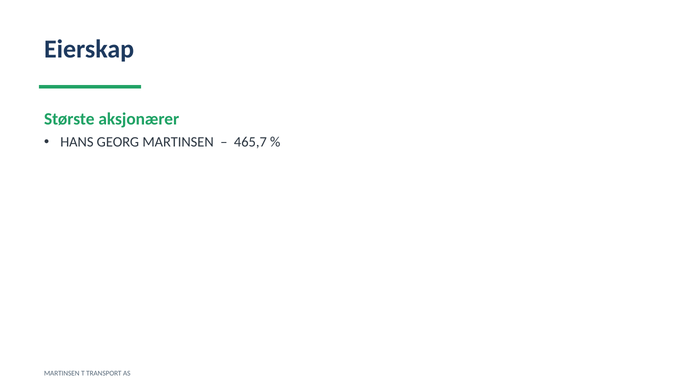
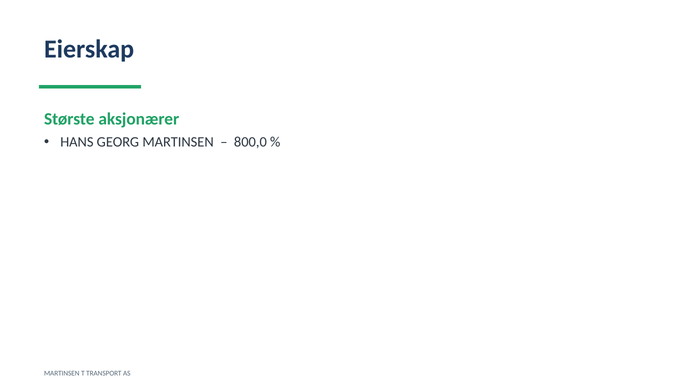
465,7: 465,7 -> 800,0
